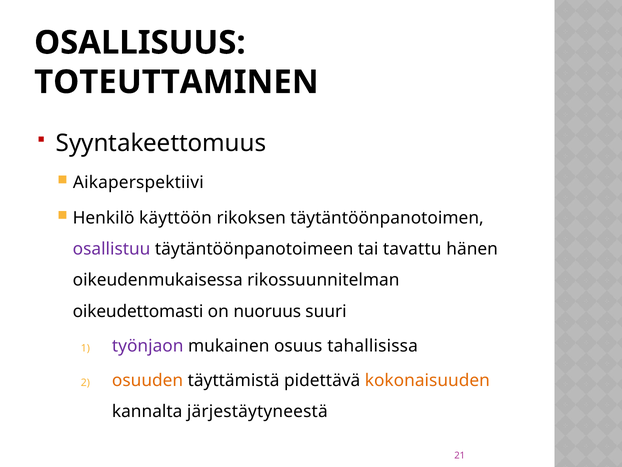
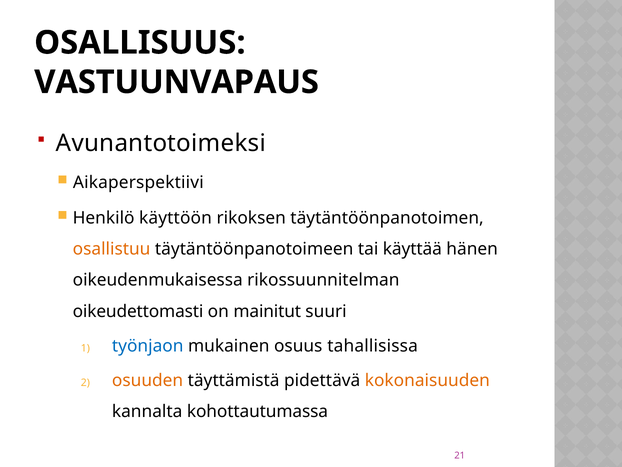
TOTEUTTAMINEN: TOTEUTTAMINEN -> VASTUUNVAPAUS
Syyntakeettomuus: Syyntakeettomuus -> Avunantotoimeksi
osallistuu colour: purple -> orange
tavattu: tavattu -> käyttää
nuoruus: nuoruus -> mainitut
työnjaon colour: purple -> blue
järjestäytyneestä: järjestäytyneestä -> kohottautumassa
